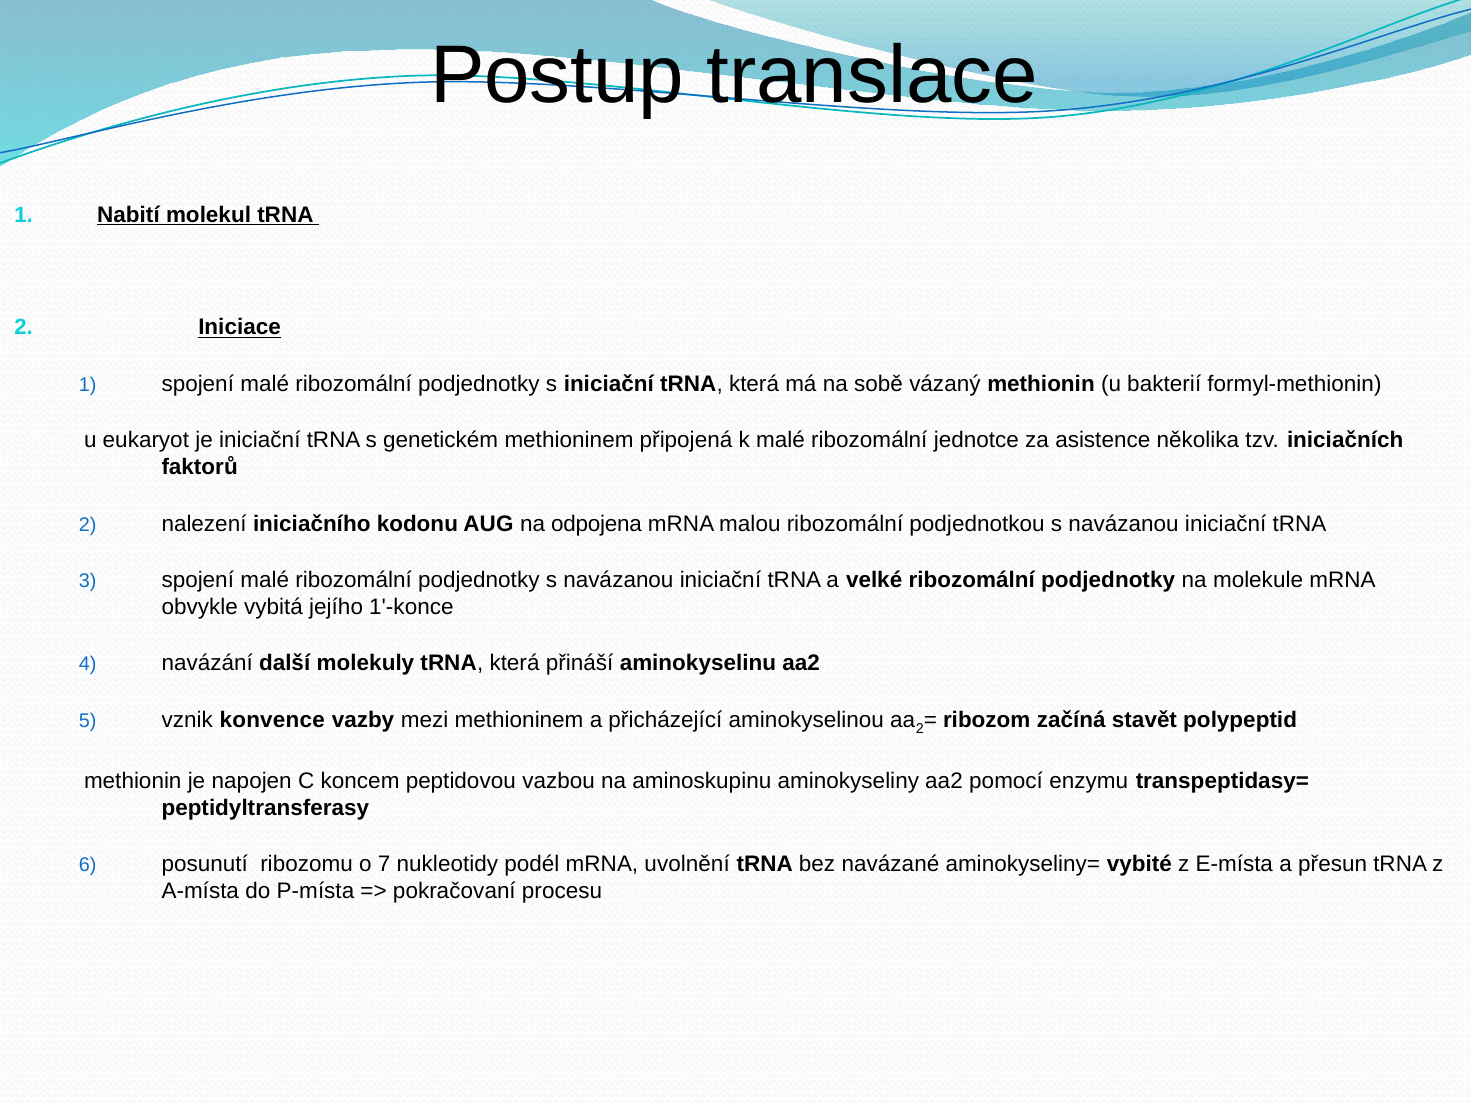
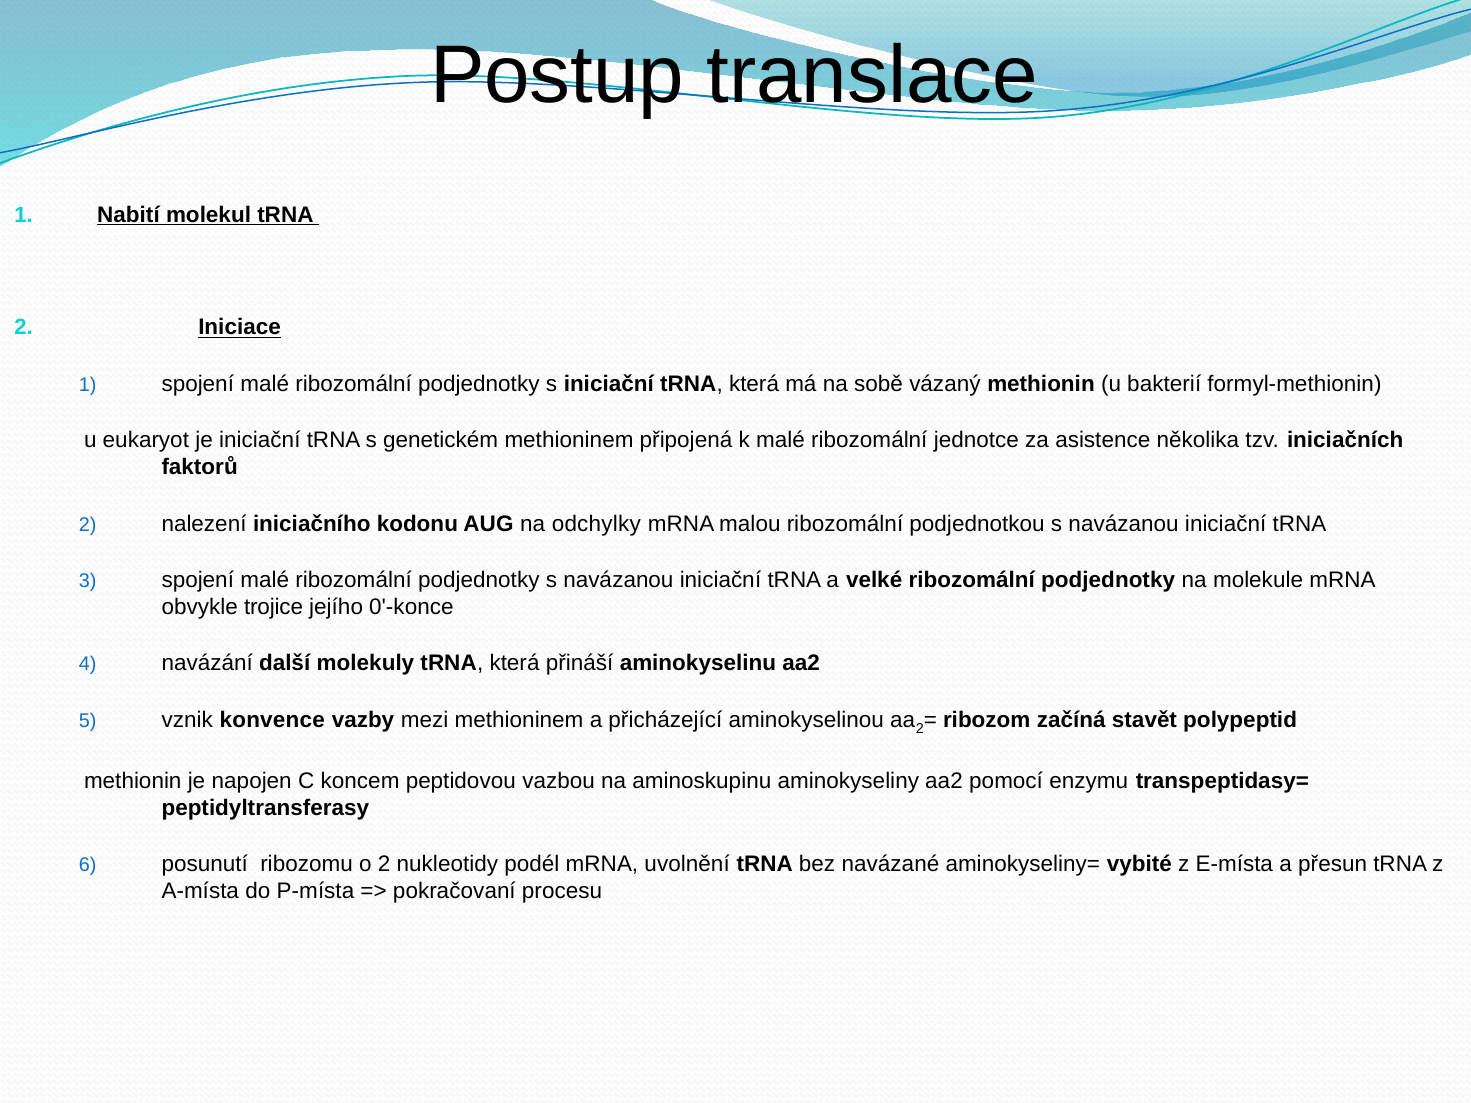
odpojena: odpojena -> odchylky
vybitá: vybitá -> trojice
1'-konce: 1'-konce -> 0'-konce
o 7: 7 -> 2
